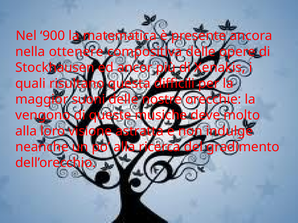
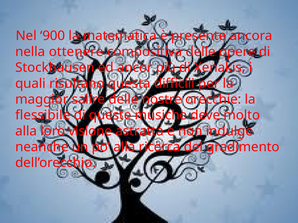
suoni: suoni -> salire
vengono: vengono -> flessibile
